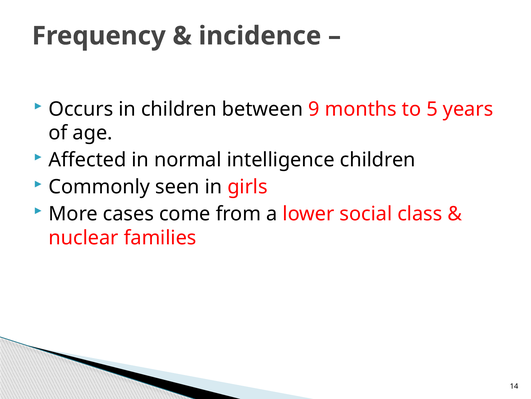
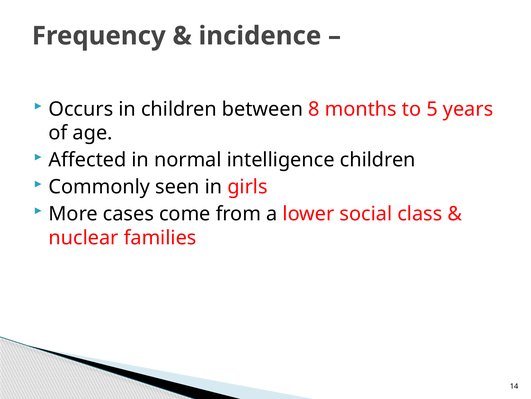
9: 9 -> 8
